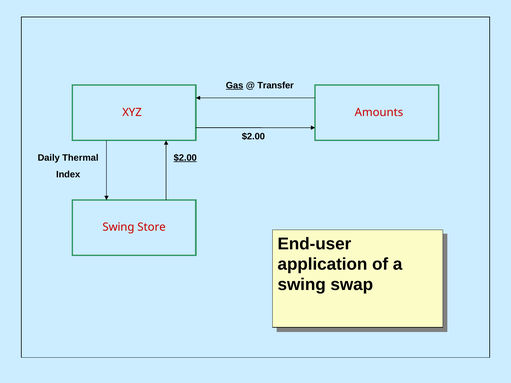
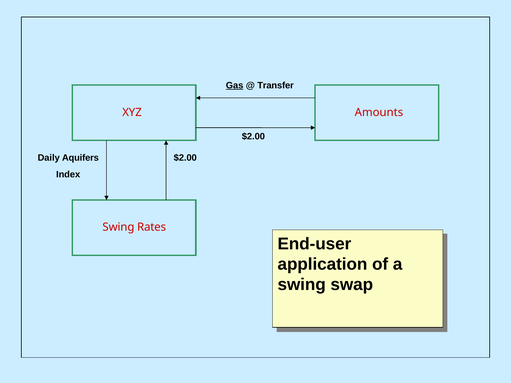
Thermal: Thermal -> Aquifers
$2.00 at (185, 158) underline: present -> none
Store: Store -> Rates
